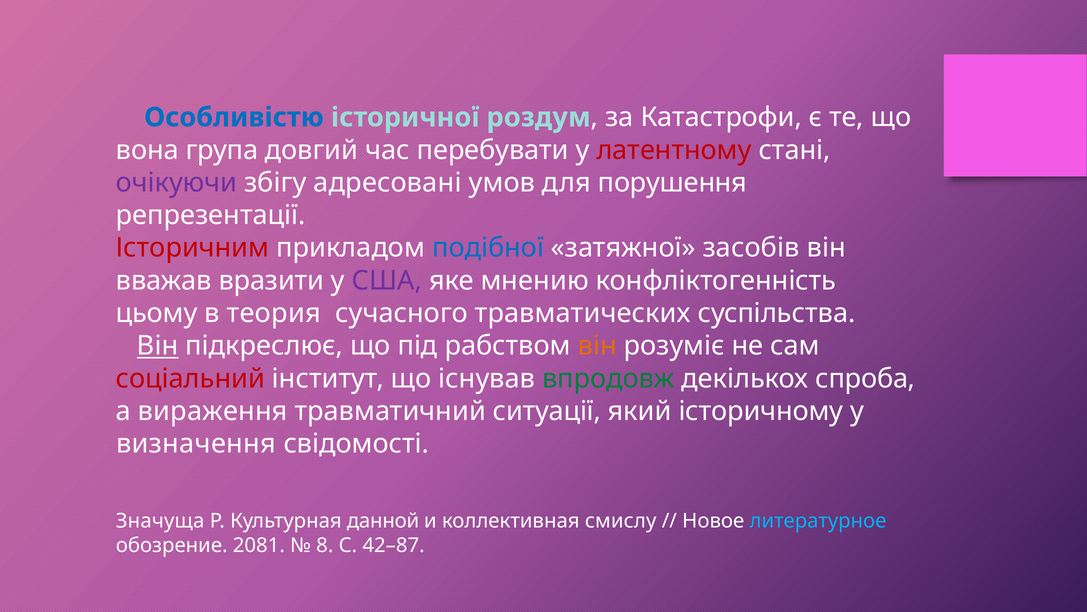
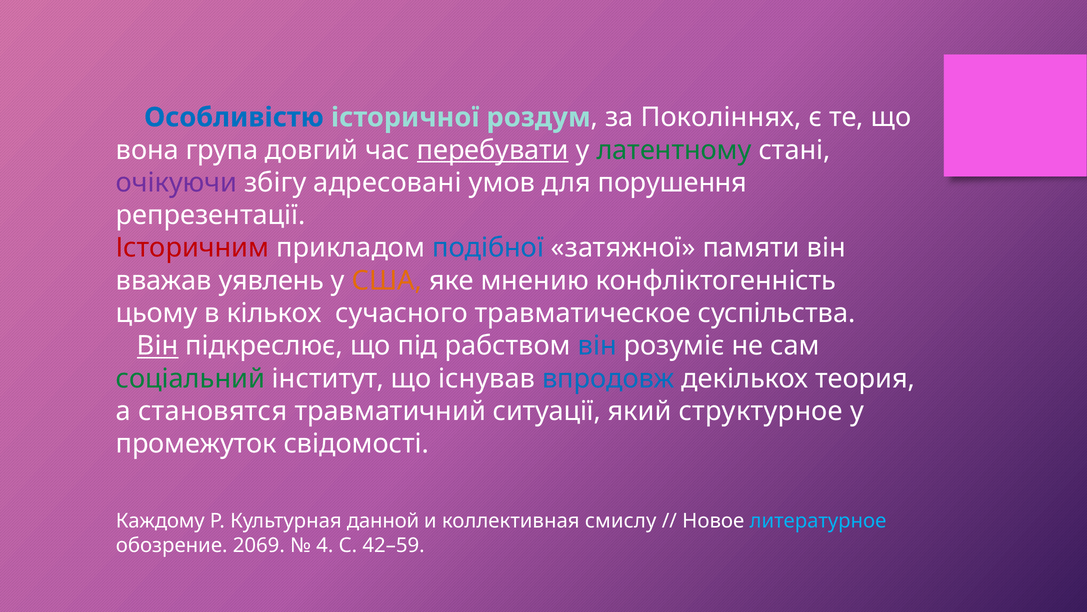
Катастрофи: Катастрофи -> Поколіннях
перебувати underline: none -> present
латентному colour: red -> green
засобів: засобів -> памяти
вразити: вразити -> уявлень
США colour: purple -> orange
теория: теория -> кількох
травматических: травматических -> травматическое
він at (597, 346) colour: orange -> blue
соціальний colour: red -> green
впродовж colour: green -> blue
спроба: спроба -> теория
вираження: вираження -> становятся
історичному: історичному -> структурное
визначення: визначення -> промежуток
Значуща: Значуща -> Каждому
2081: 2081 -> 2069
8: 8 -> 4
42–87: 42–87 -> 42–59
